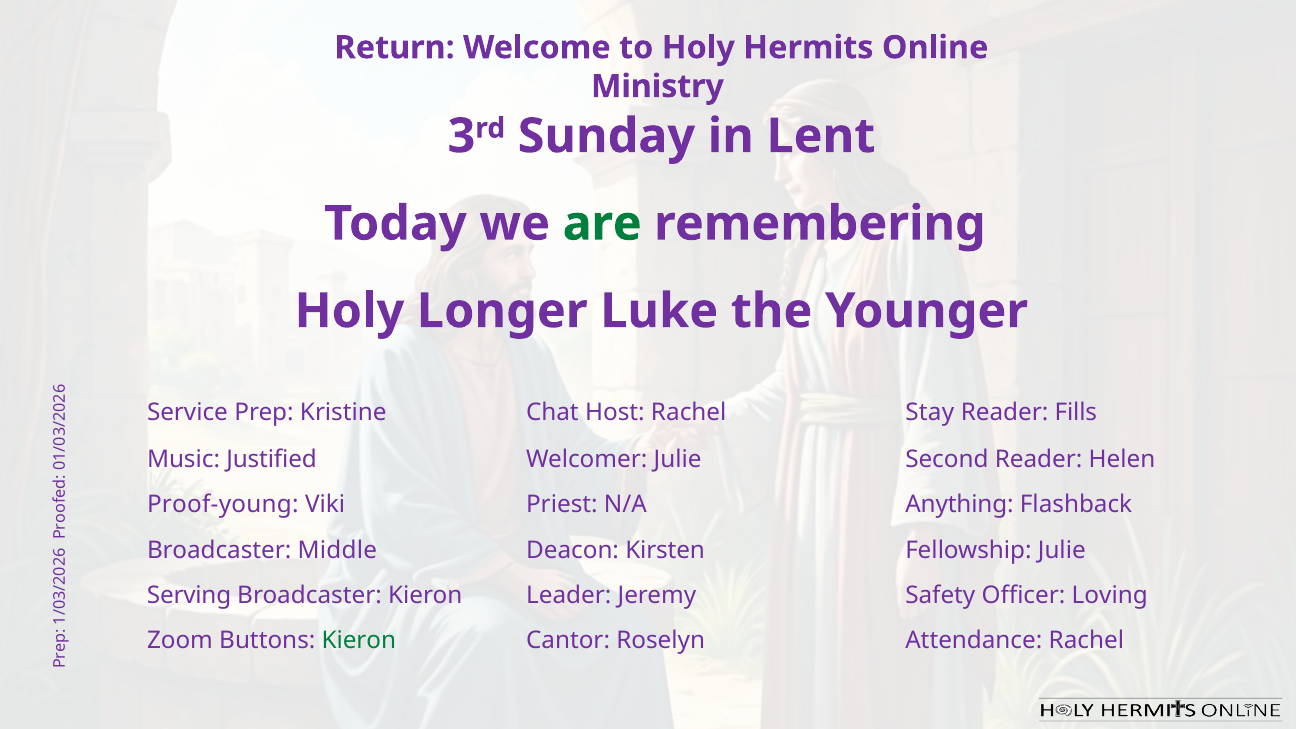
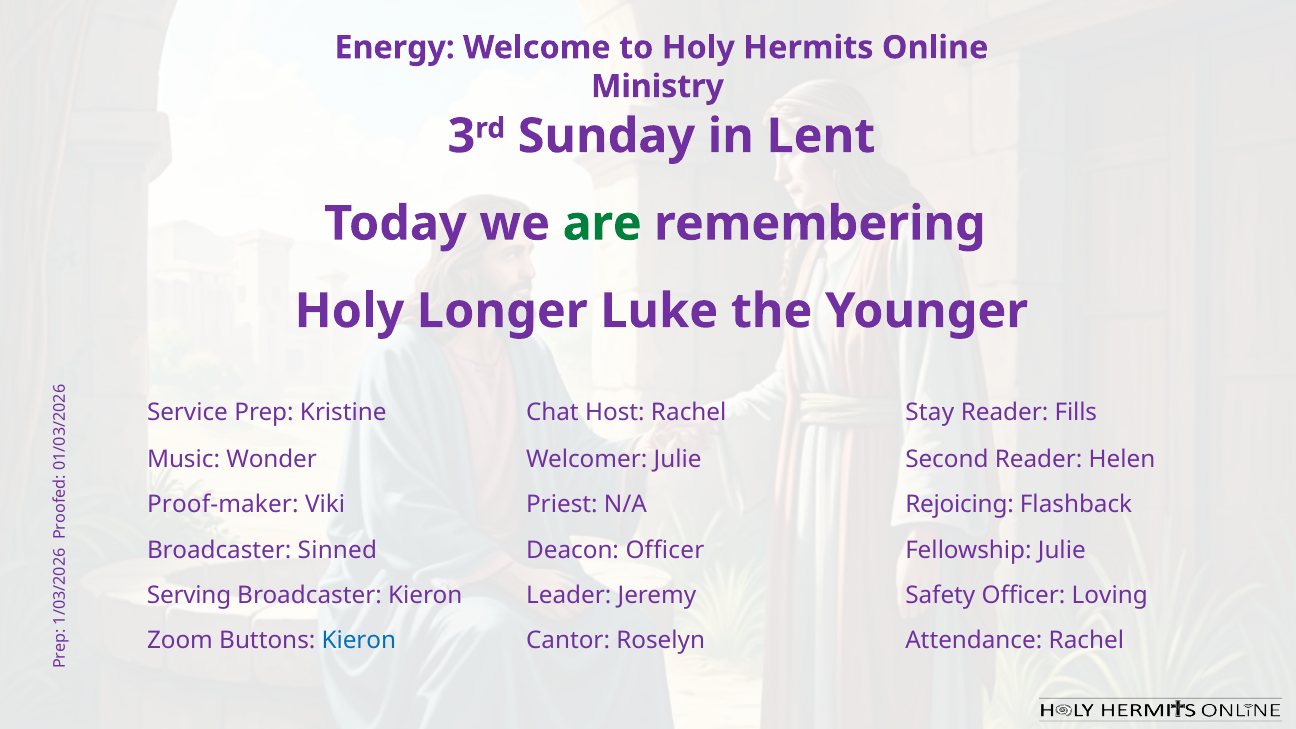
Return: Return -> Energy
Justified: Justified -> Wonder
Proof-young: Proof-young -> Proof-maker
Anything: Anything -> Rejoicing
Middle: Middle -> Sinned
Deacon Kirsten: Kirsten -> Officer
Kieron at (359, 641) colour: green -> blue
